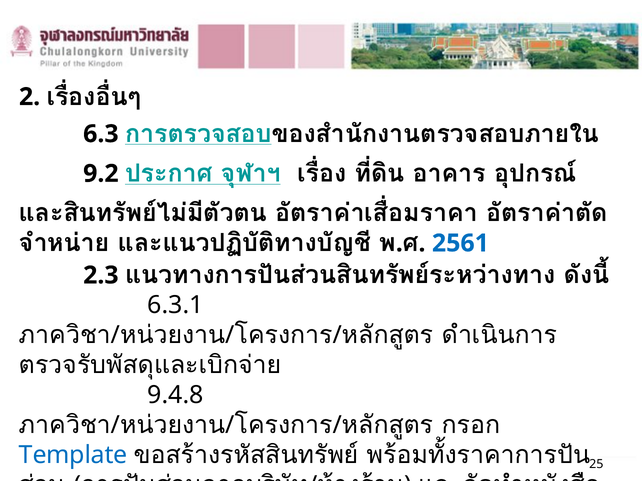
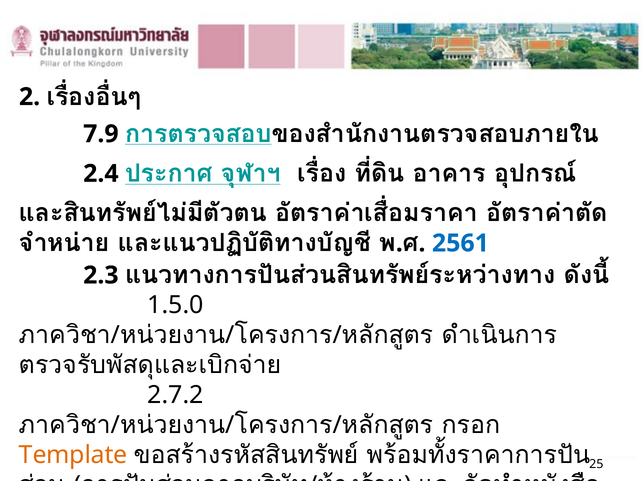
6.3: 6.3 -> 7.9
9.2: 9.2 -> 2.4
6.3.1: 6.3.1 -> 1.5.0
9.4.8: 9.4.8 -> 2.7.2
Template colour: blue -> orange
